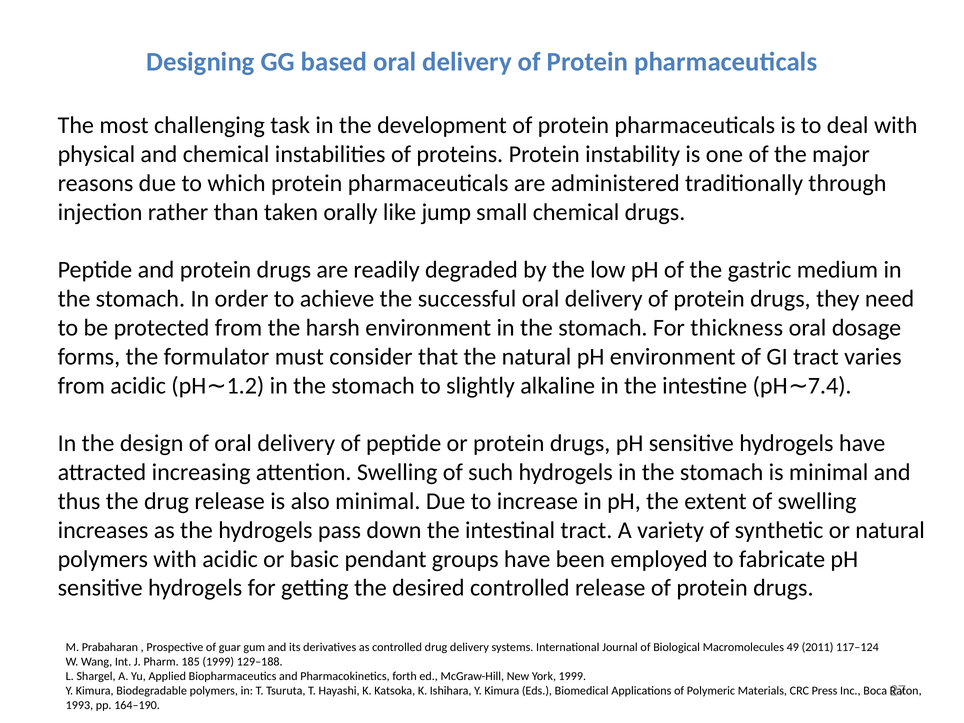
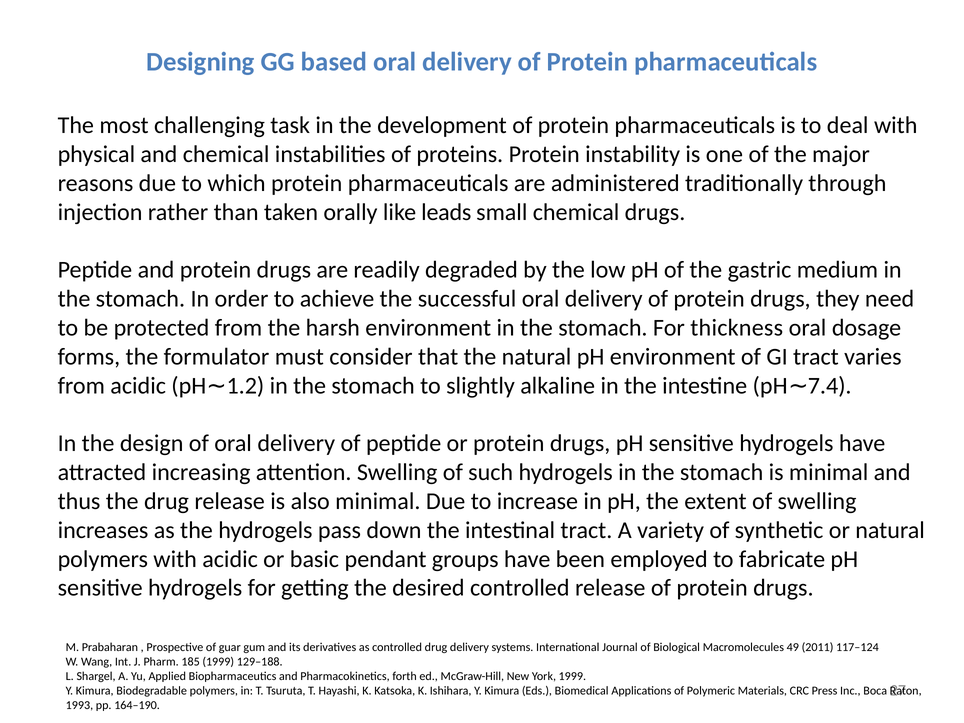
jump: jump -> leads
